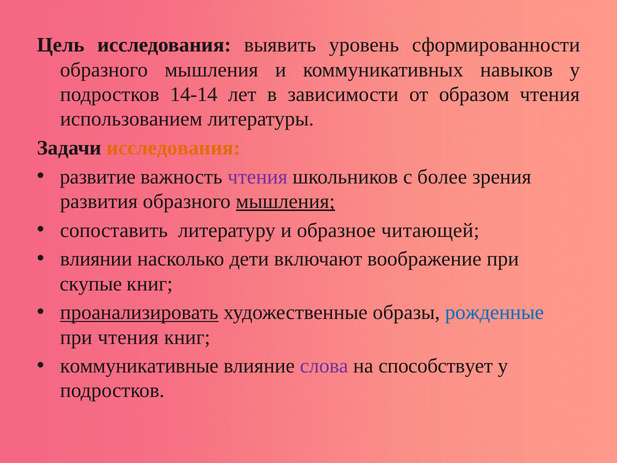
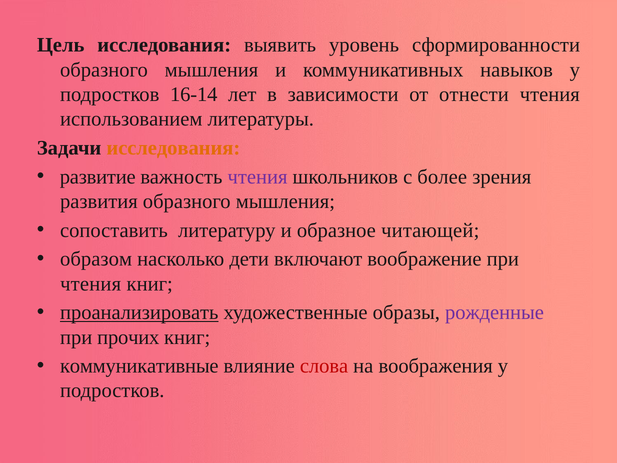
14-14: 14-14 -> 16-14
образом: образом -> отнести
мышления at (285, 201) underline: present -> none
влиянии: влиянии -> образом
скупые at (91, 284): скупые -> чтения
рожденные colour: blue -> purple
при чтения: чтения -> прочих
слова colour: purple -> red
способствует: способствует -> воображения
